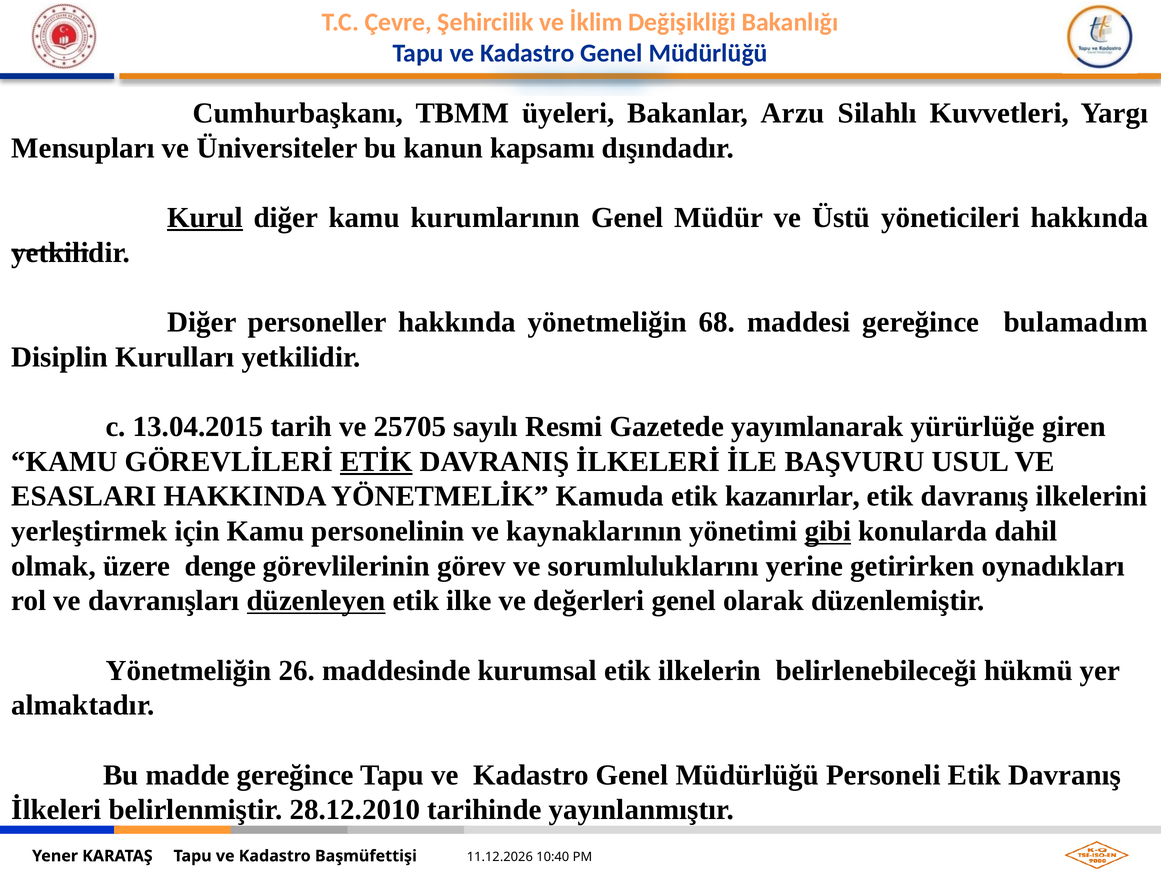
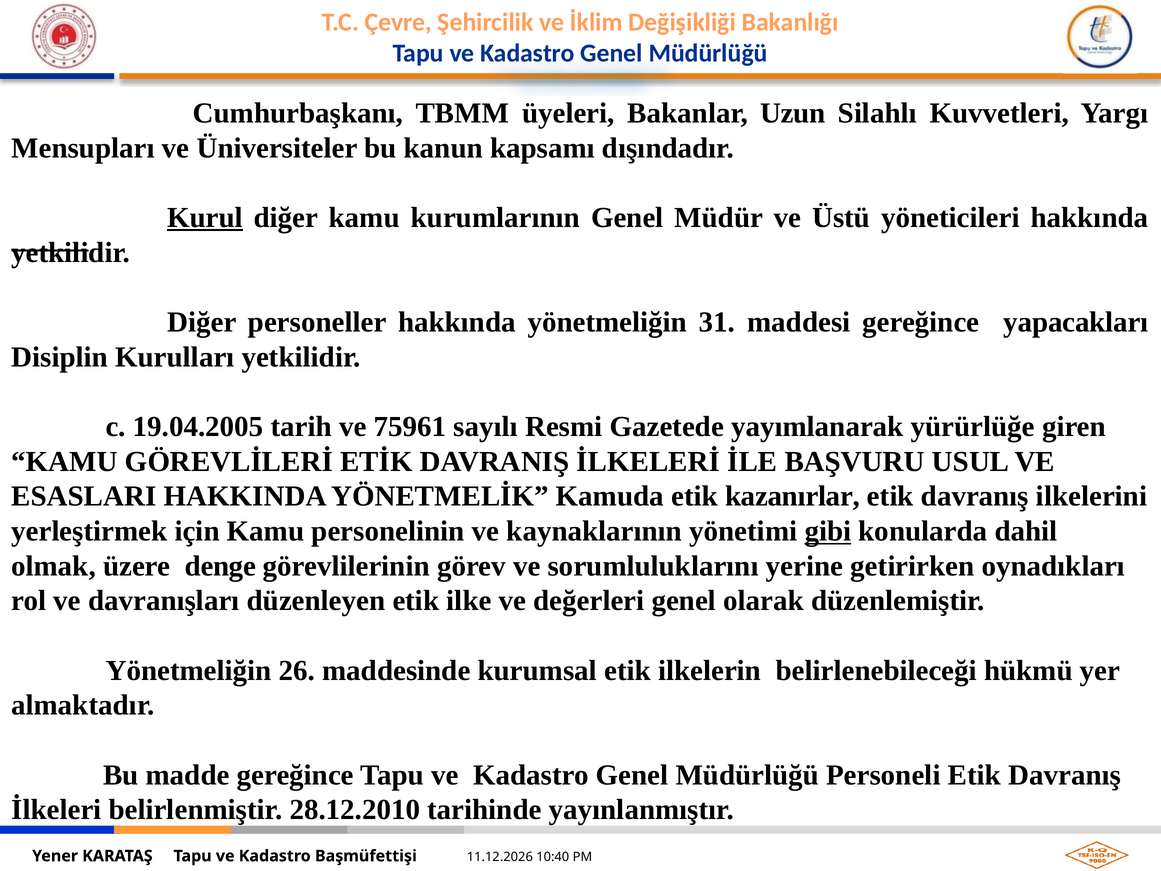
Arzu: Arzu -> Uzun
68: 68 -> 31
bulamadım: bulamadım -> yapacakları
13.04.2015: 13.04.2015 -> 19.04.2005
25705: 25705 -> 75961
ETİK underline: present -> none
düzenleyen underline: present -> none
